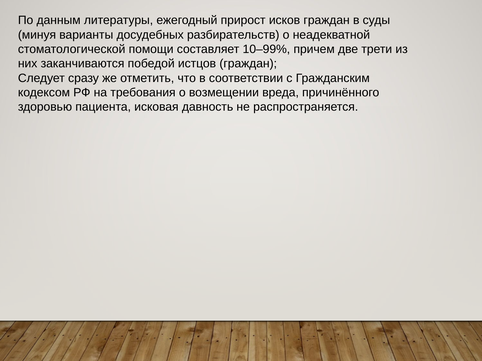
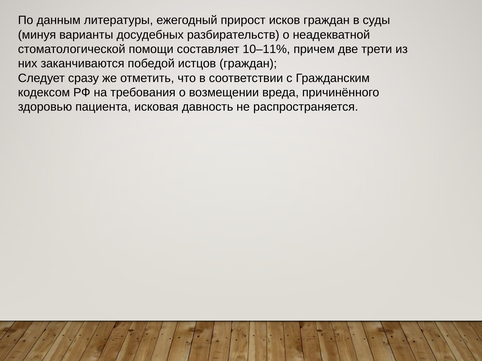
10–99%: 10–99% -> 10–11%
